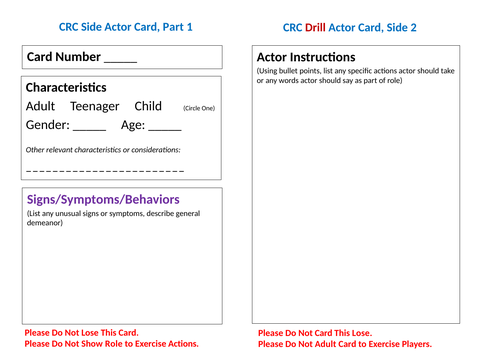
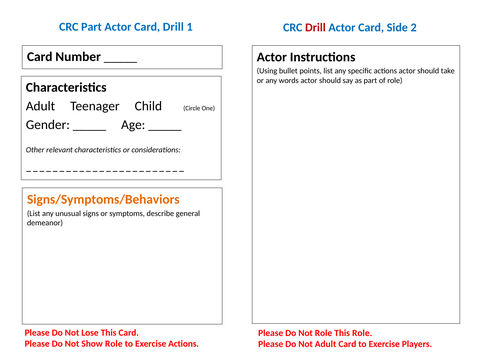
CRC Side: Side -> Part
Card Part: Part -> Drill
Signs/Symptoms/Behaviors colour: purple -> orange
Not Card: Card -> Role
This Lose: Lose -> Role
